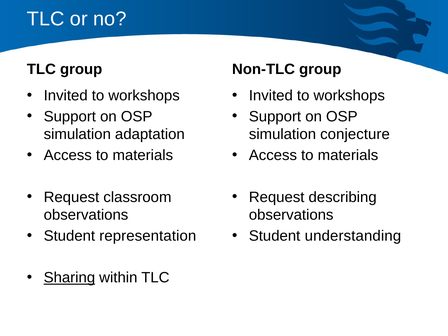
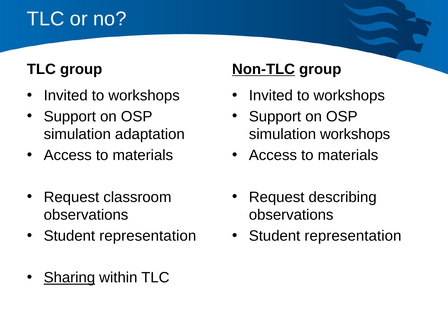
Non-TLC underline: none -> present
simulation conjecture: conjecture -> workshops
understanding at (353, 236): understanding -> representation
